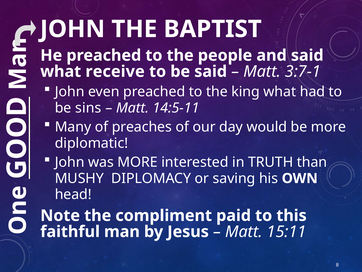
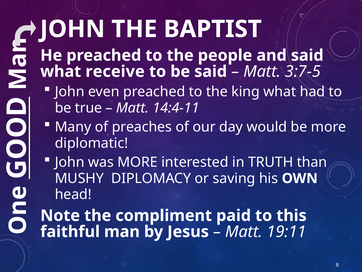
3:7-1: 3:7-1 -> 3:7-5
sins: sins -> true
14:5-11: 14:5-11 -> 14:4-11
15:11: 15:11 -> 19:11
